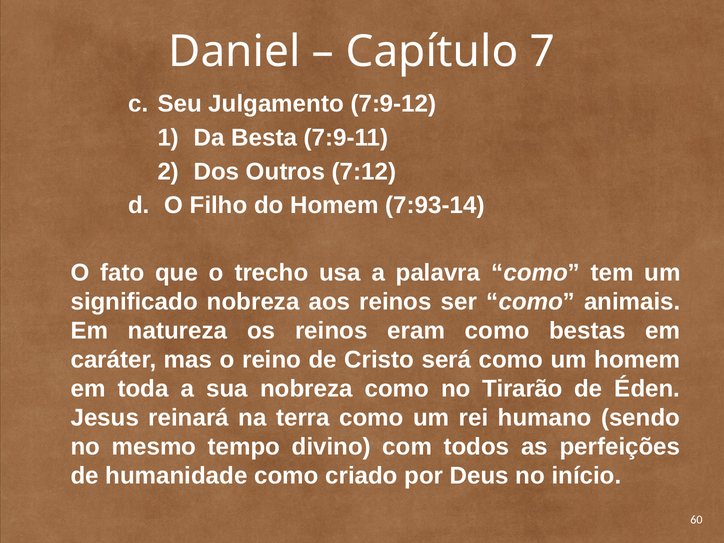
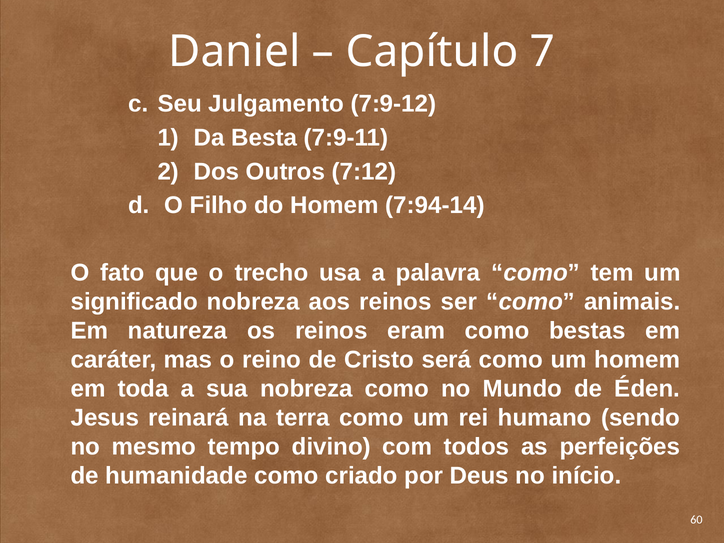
7:93-14: 7:93-14 -> 7:94-14
Tirarão: Tirarão -> Mundo
